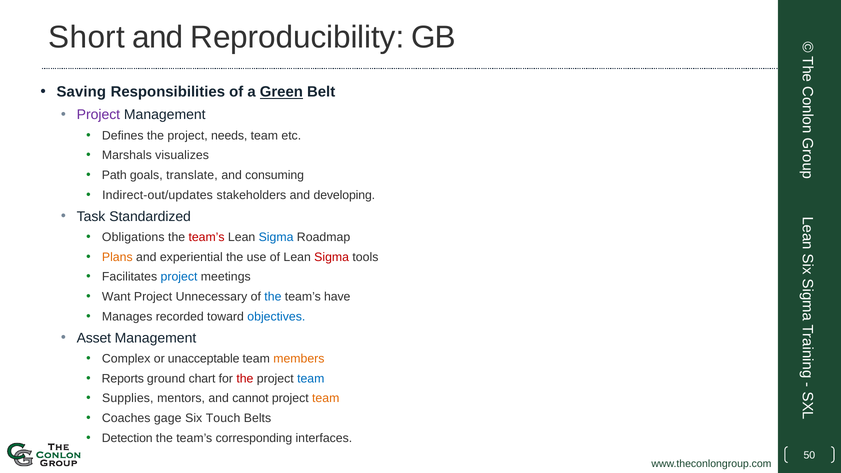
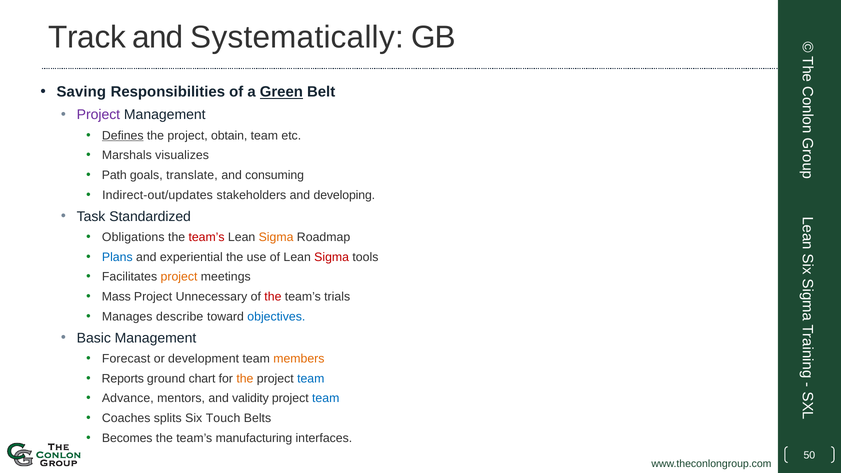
Short: Short -> Track
Reproducibility: Reproducibility -> Systematically
Defines underline: none -> present
needs: needs -> obtain
Sigma at (276, 237) colour: blue -> orange
Plans colour: orange -> blue
project at (179, 277) colour: blue -> orange
Want: Want -> Mass
the at (273, 297) colour: blue -> red
have: have -> trials
recorded: recorded -> describe
Asset: Asset -> Basic
Complex: Complex -> Forecast
unacceptable: unacceptable -> development
the at (245, 379) colour: red -> orange
Supplies: Supplies -> Advance
cannot: cannot -> validity
team at (326, 398) colour: orange -> blue
gage: gage -> splits
Detection: Detection -> Becomes
corresponding: corresponding -> manufacturing
